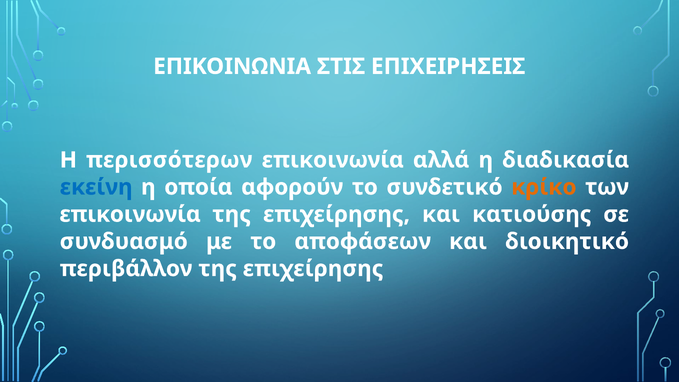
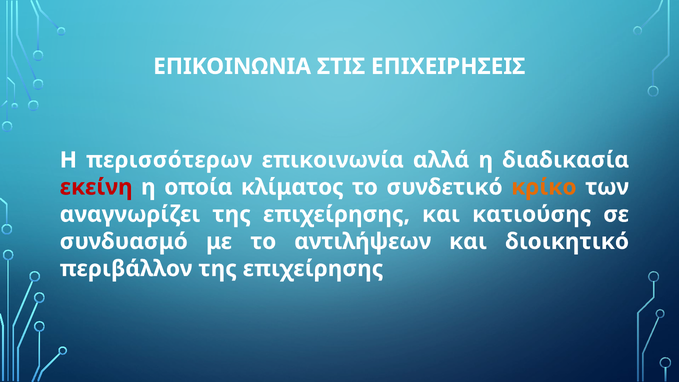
εκείνη colour: blue -> red
αφορούν: αφορούν -> κλίματος
επικοινωνία at (130, 214): επικοινωνία -> αναγνωρίζει
αποφάσεων: αποφάσεων -> αντιλήψεων
